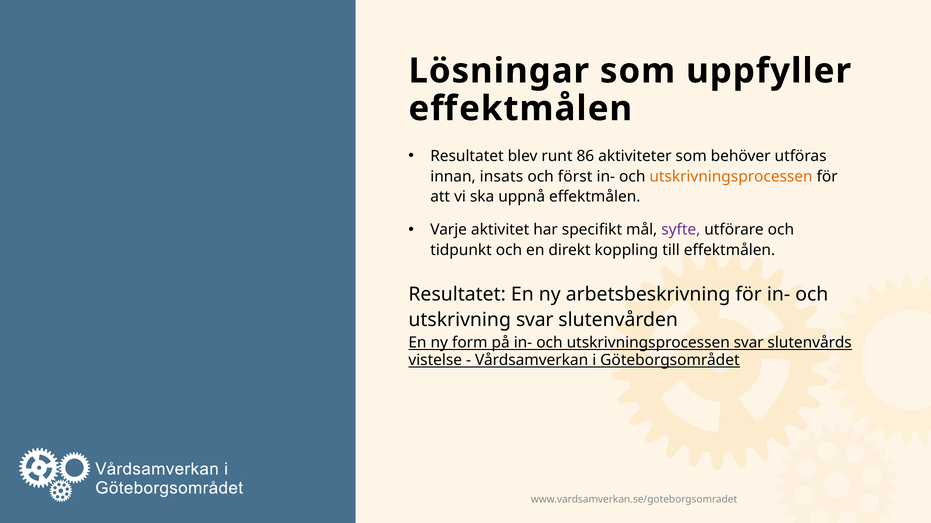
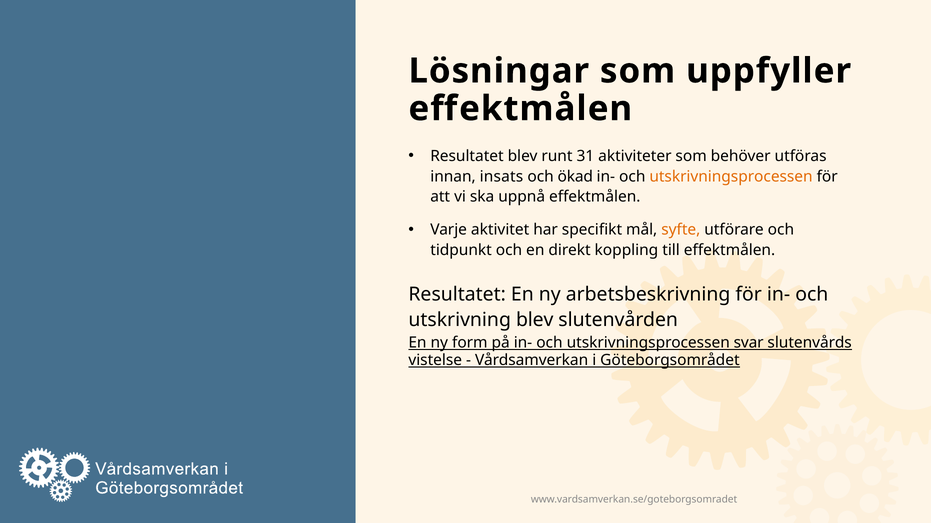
86: 86 -> 31
först: först -> ökad
syfte colour: purple -> orange
utskrivning svar: svar -> blev
